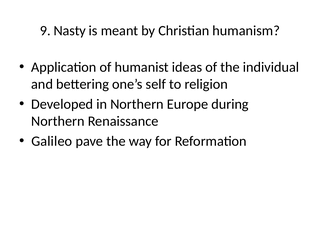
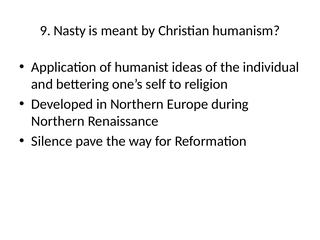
Galileo: Galileo -> Silence
